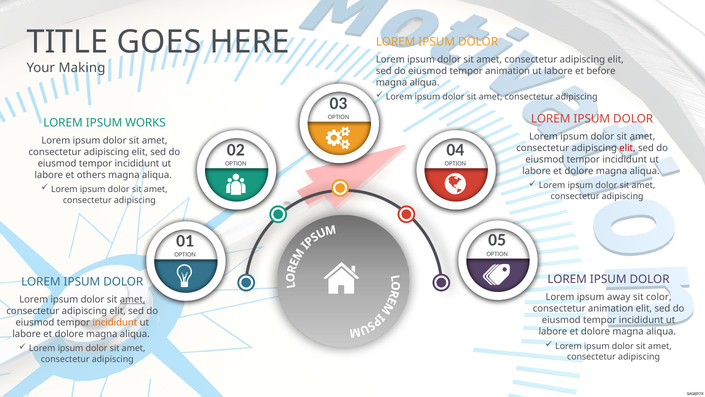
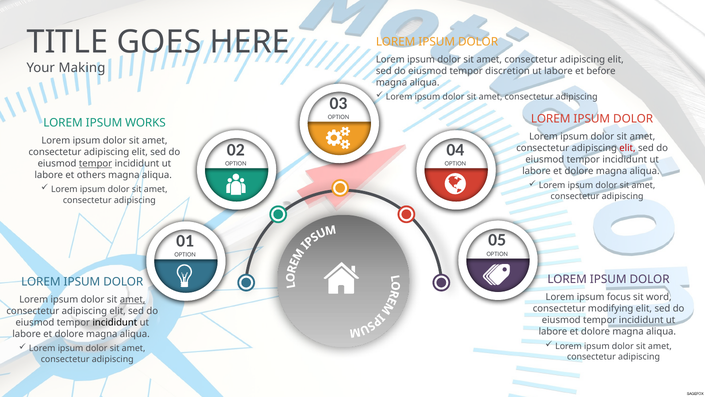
tempor animation: animation -> discretion
tempor at (96, 163) underline: none -> present
away: away -> focus
color: color -> word
consectetur animation: animation -> modifying
incididunt at (115, 322) colour: orange -> black
